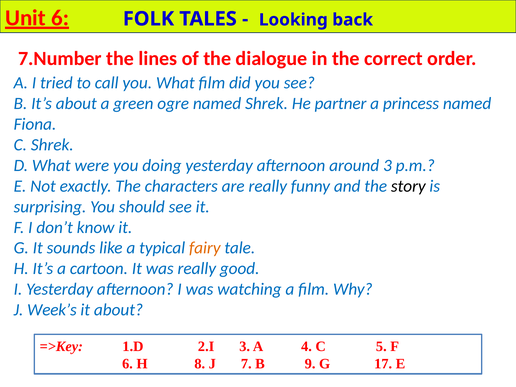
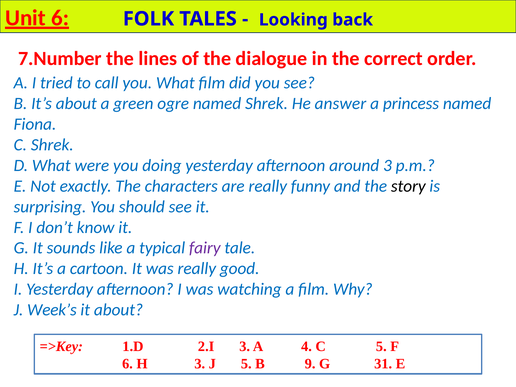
partner: partner -> answer
fairy colour: orange -> purple
H 8: 8 -> 3
J 7: 7 -> 5
17: 17 -> 31
